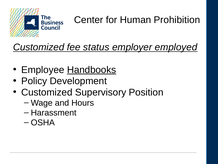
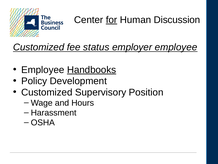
for underline: none -> present
Prohibition: Prohibition -> Discussion
employer employed: employed -> employee
